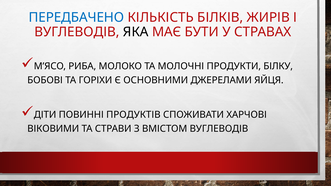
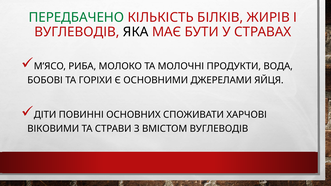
ПЕРЕДБАЧЕНО colour: blue -> green
БІЛКУ: БІЛКУ -> ВОДА
ПРОДУКТІВ: ПРОДУКТІВ -> ОСНОВНИХ
